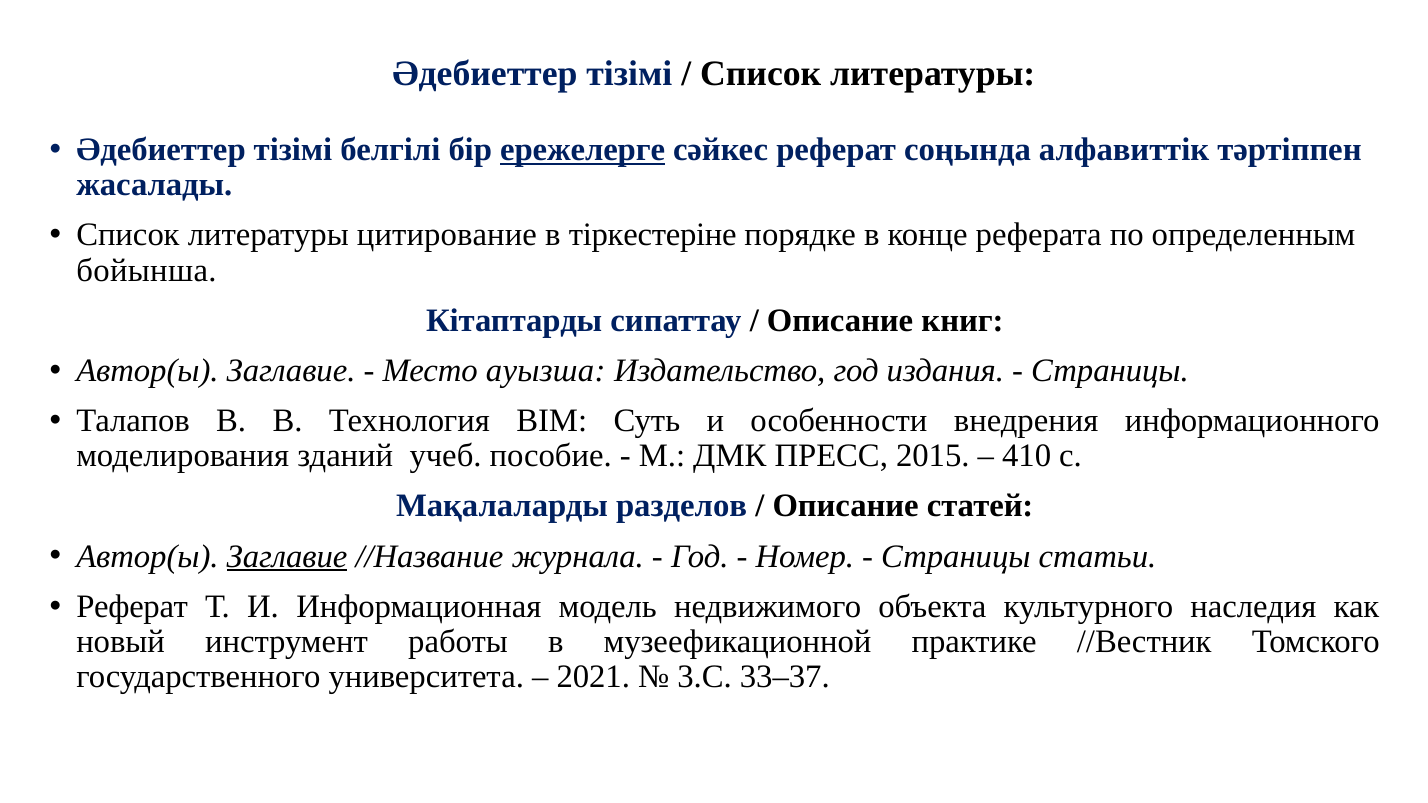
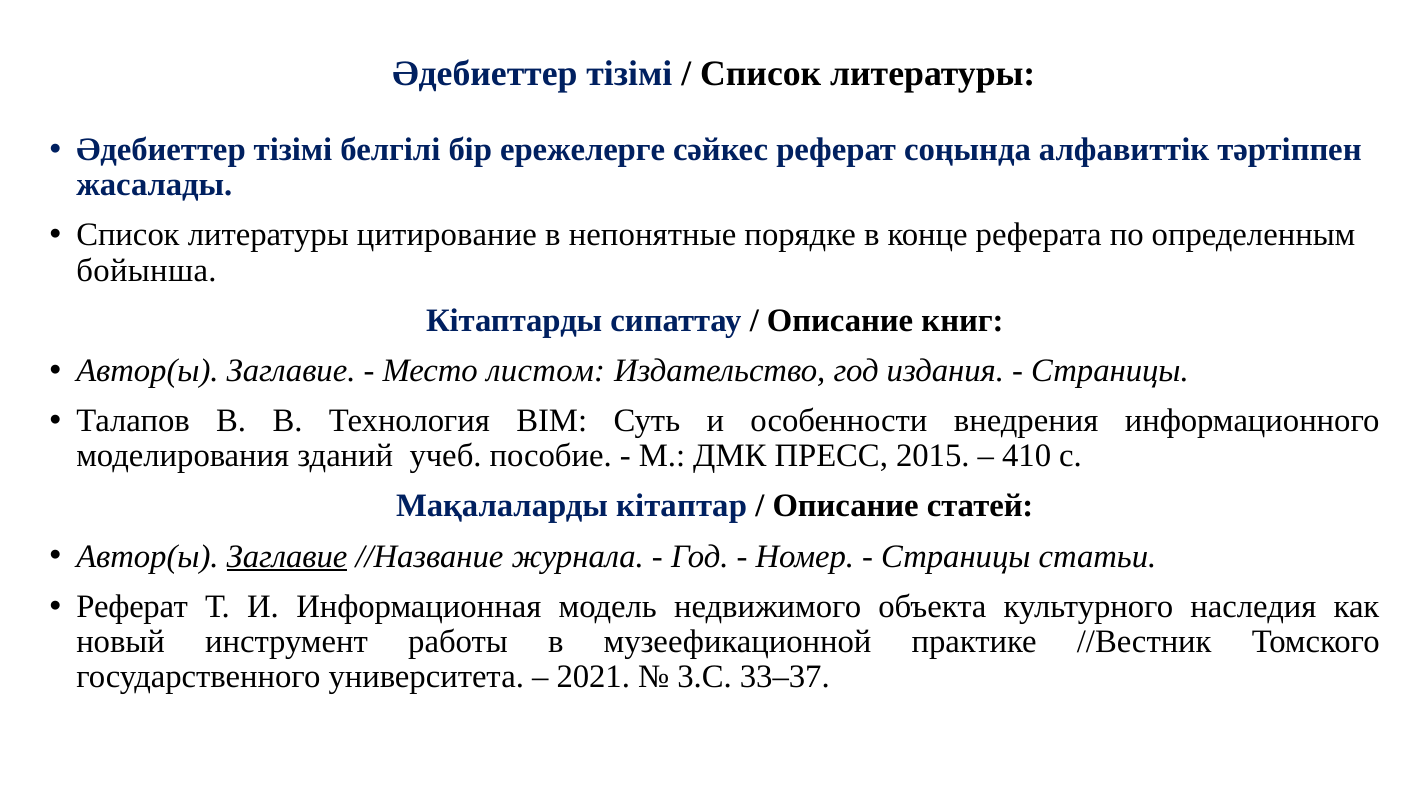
ережелерге underline: present -> none
тіркестеріне: тіркестеріне -> непонятные
ауызша: ауызша -> листом
разделов: разделов -> кітаптар
